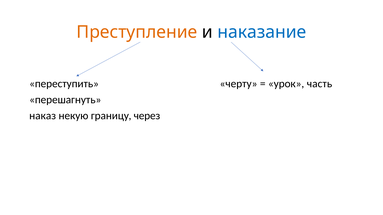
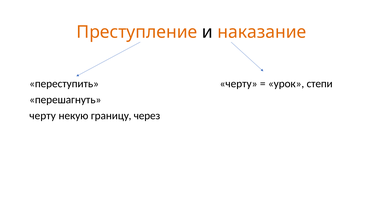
наказание colour: blue -> orange
часть: часть -> степи
наказ at (43, 116): наказ -> черту
